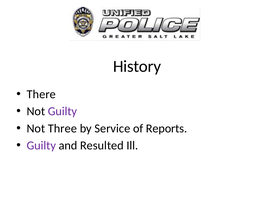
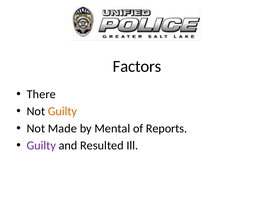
History: History -> Factors
Guilty at (62, 111) colour: purple -> orange
Three: Three -> Made
Service: Service -> Mental
